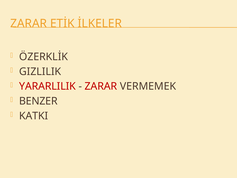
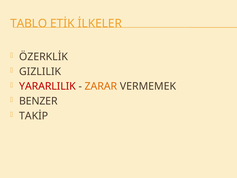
ZARAR at (29, 24): ZARAR -> TABLO
ZARAR at (101, 86) colour: red -> orange
KATKI: KATKI -> TAKİP
